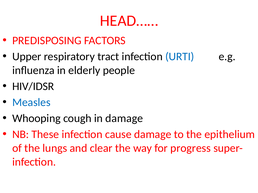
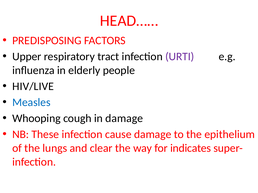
URTI colour: blue -> purple
HIV/IDSR: HIV/IDSR -> HIV/LIVE
progress: progress -> indicates
